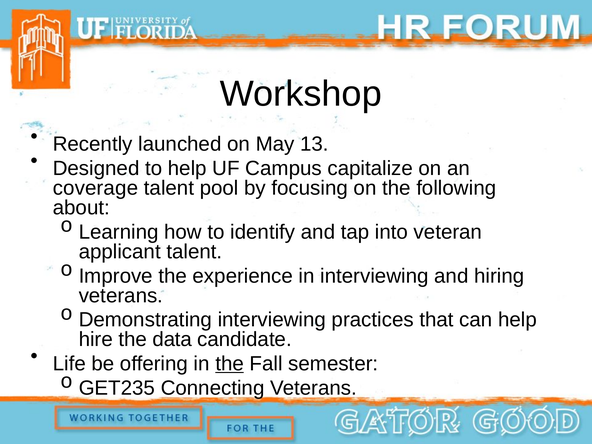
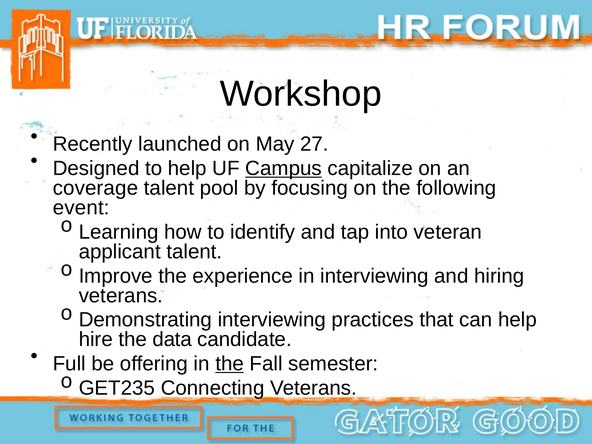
13: 13 -> 27
Campus underline: none -> present
about: about -> event
Life: Life -> Full
